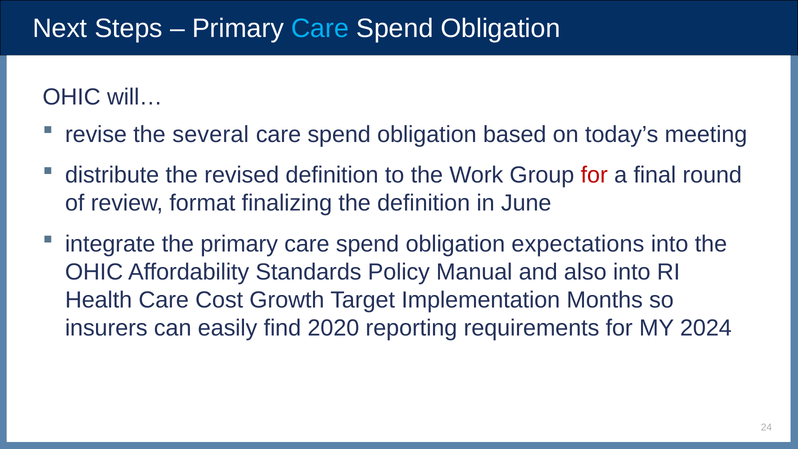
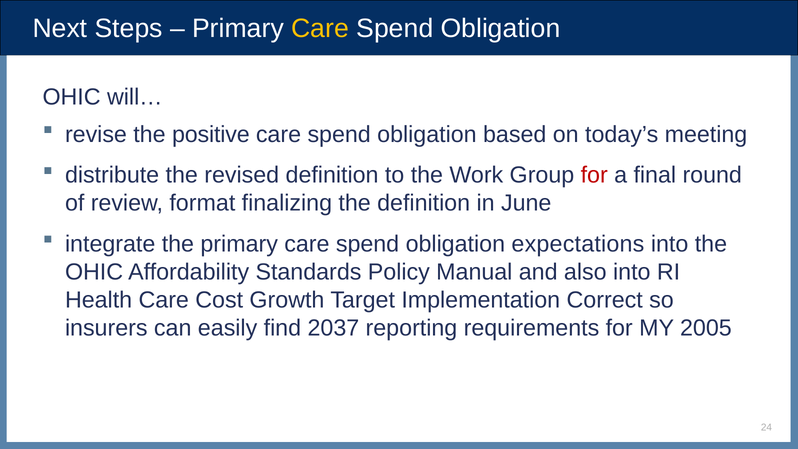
Care at (320, 28) colour: light blue -> yellow
several: several -> positive
Months: Months -> Correct
2020: 2020 -> 2037
2024: 2024 -> 2005
